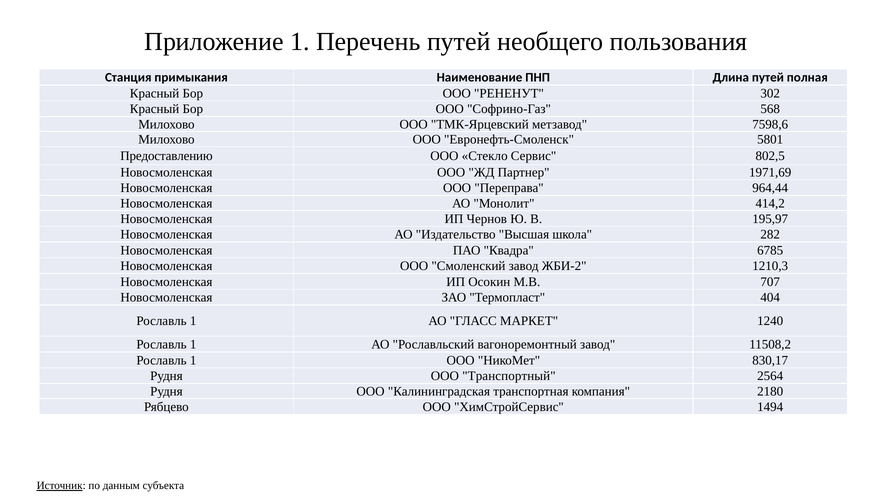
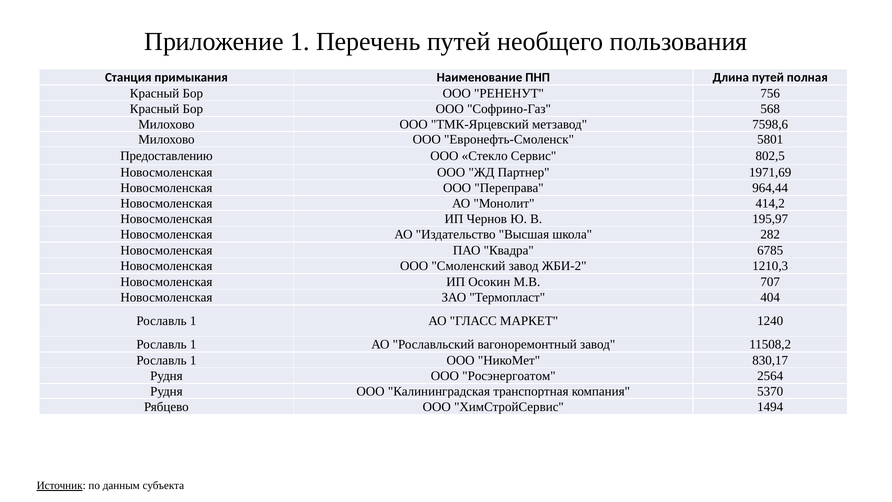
302: 302 -> 756
Транспортный: Транспортный -> Росэнергоатом
2180: 2180 -> 5370
